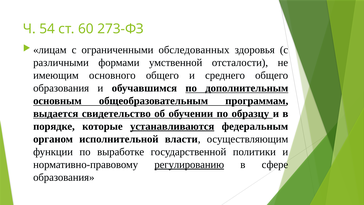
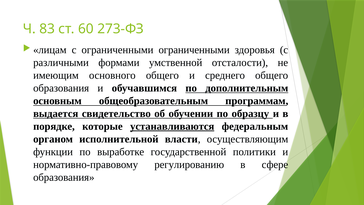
54: 54 -> 83
ограниченными обследованных: обследованных -> ограниченными
регулированию underline: present -> none
